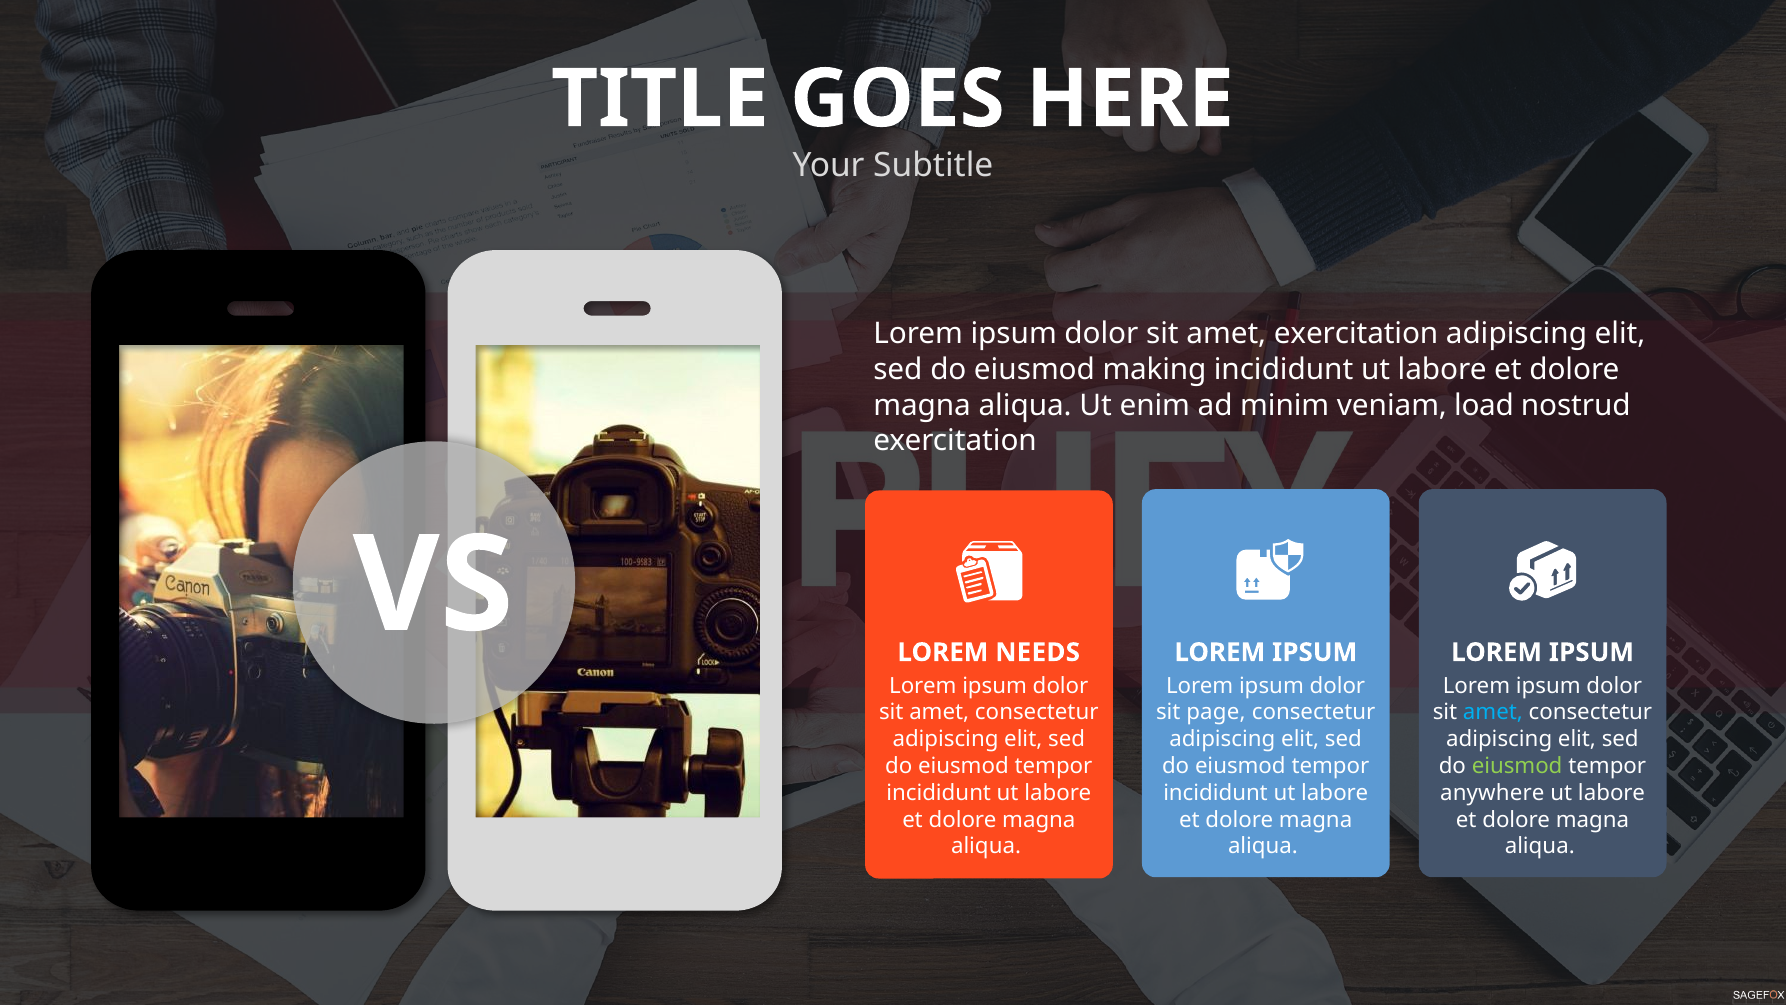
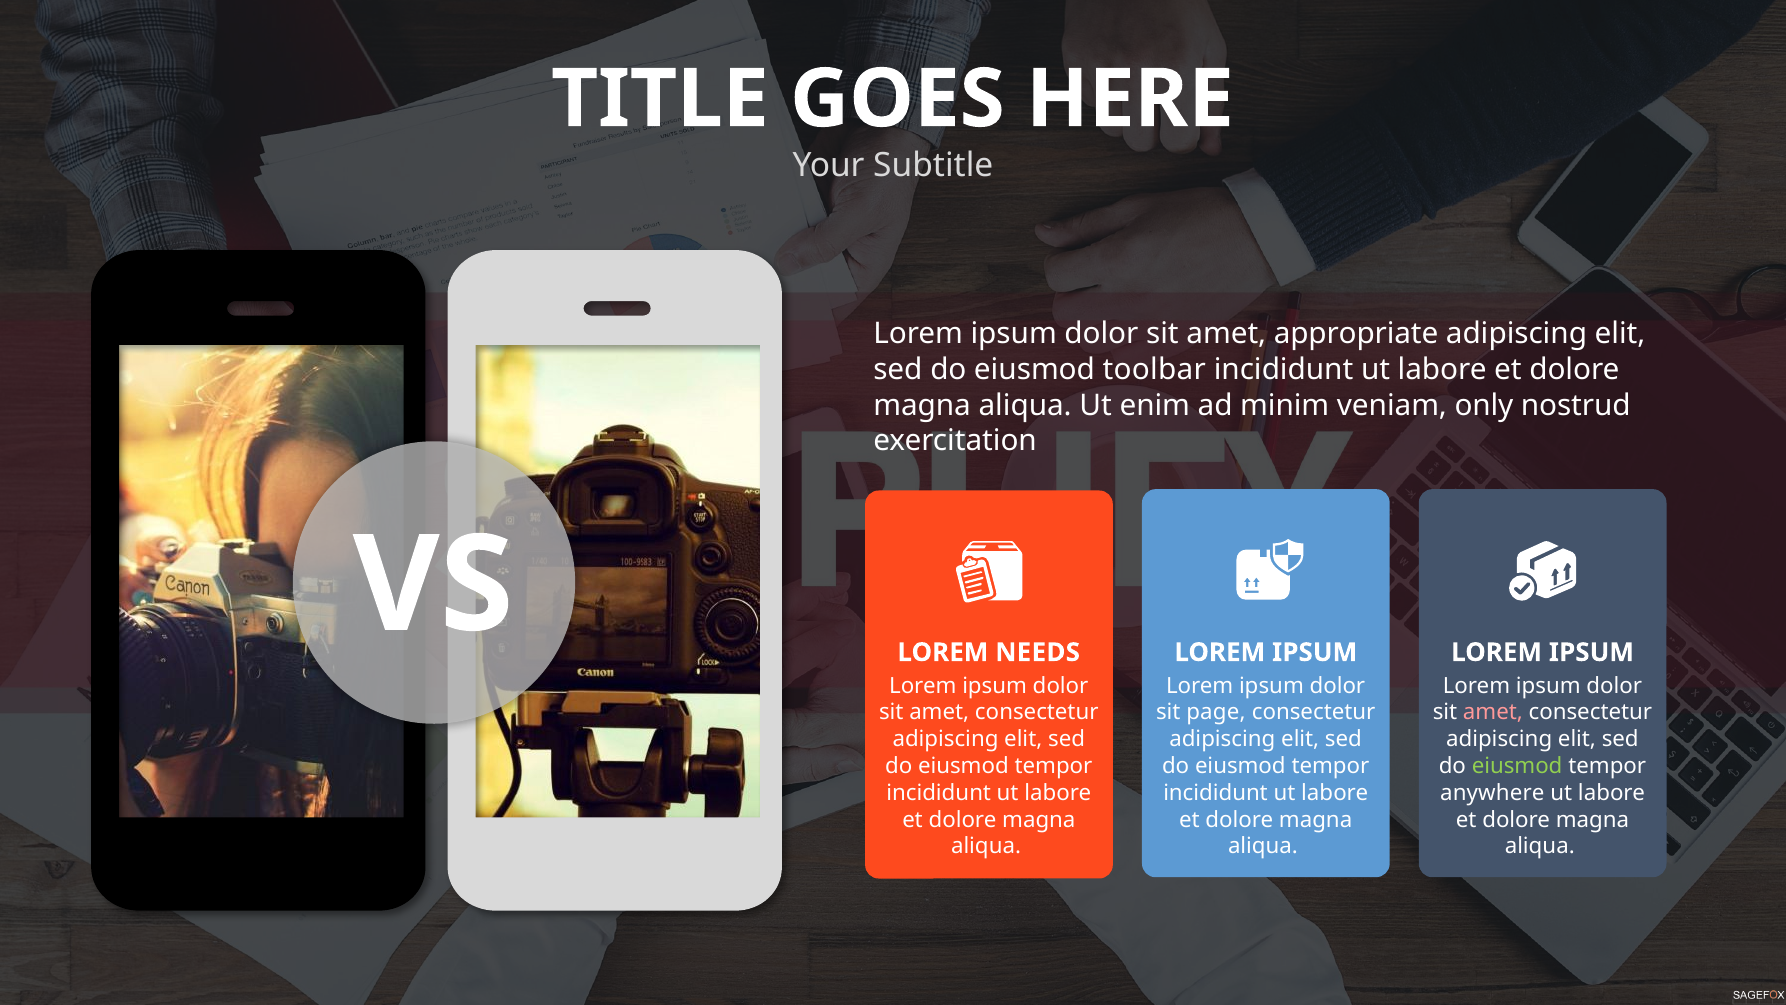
amet exercitation: exercitation -> appropriate
making: making -> toolbar
load: load -> only
amet at (1493, 712) colour: light blue -> pink
